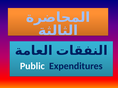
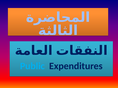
Public colour: white -> light blue
